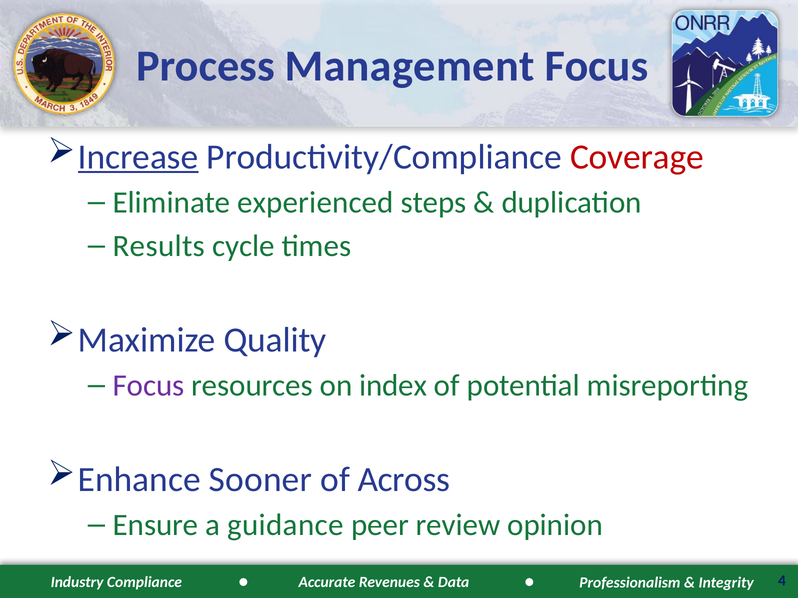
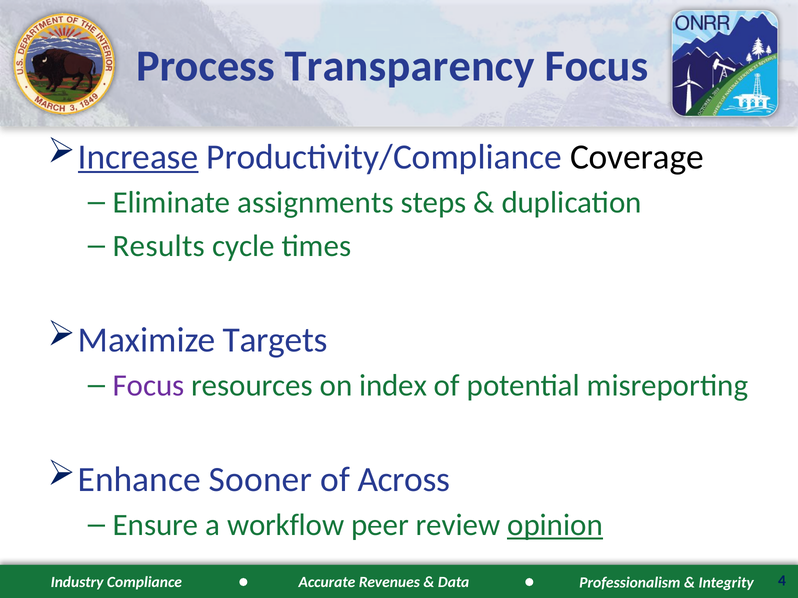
Management: Management -> Transparency
Coverage colour: red -> black
experienced: experienced -> assignments
Quality: Quality -> Targets
guidance: guidance -> workflow
opinion underline: none -> present
